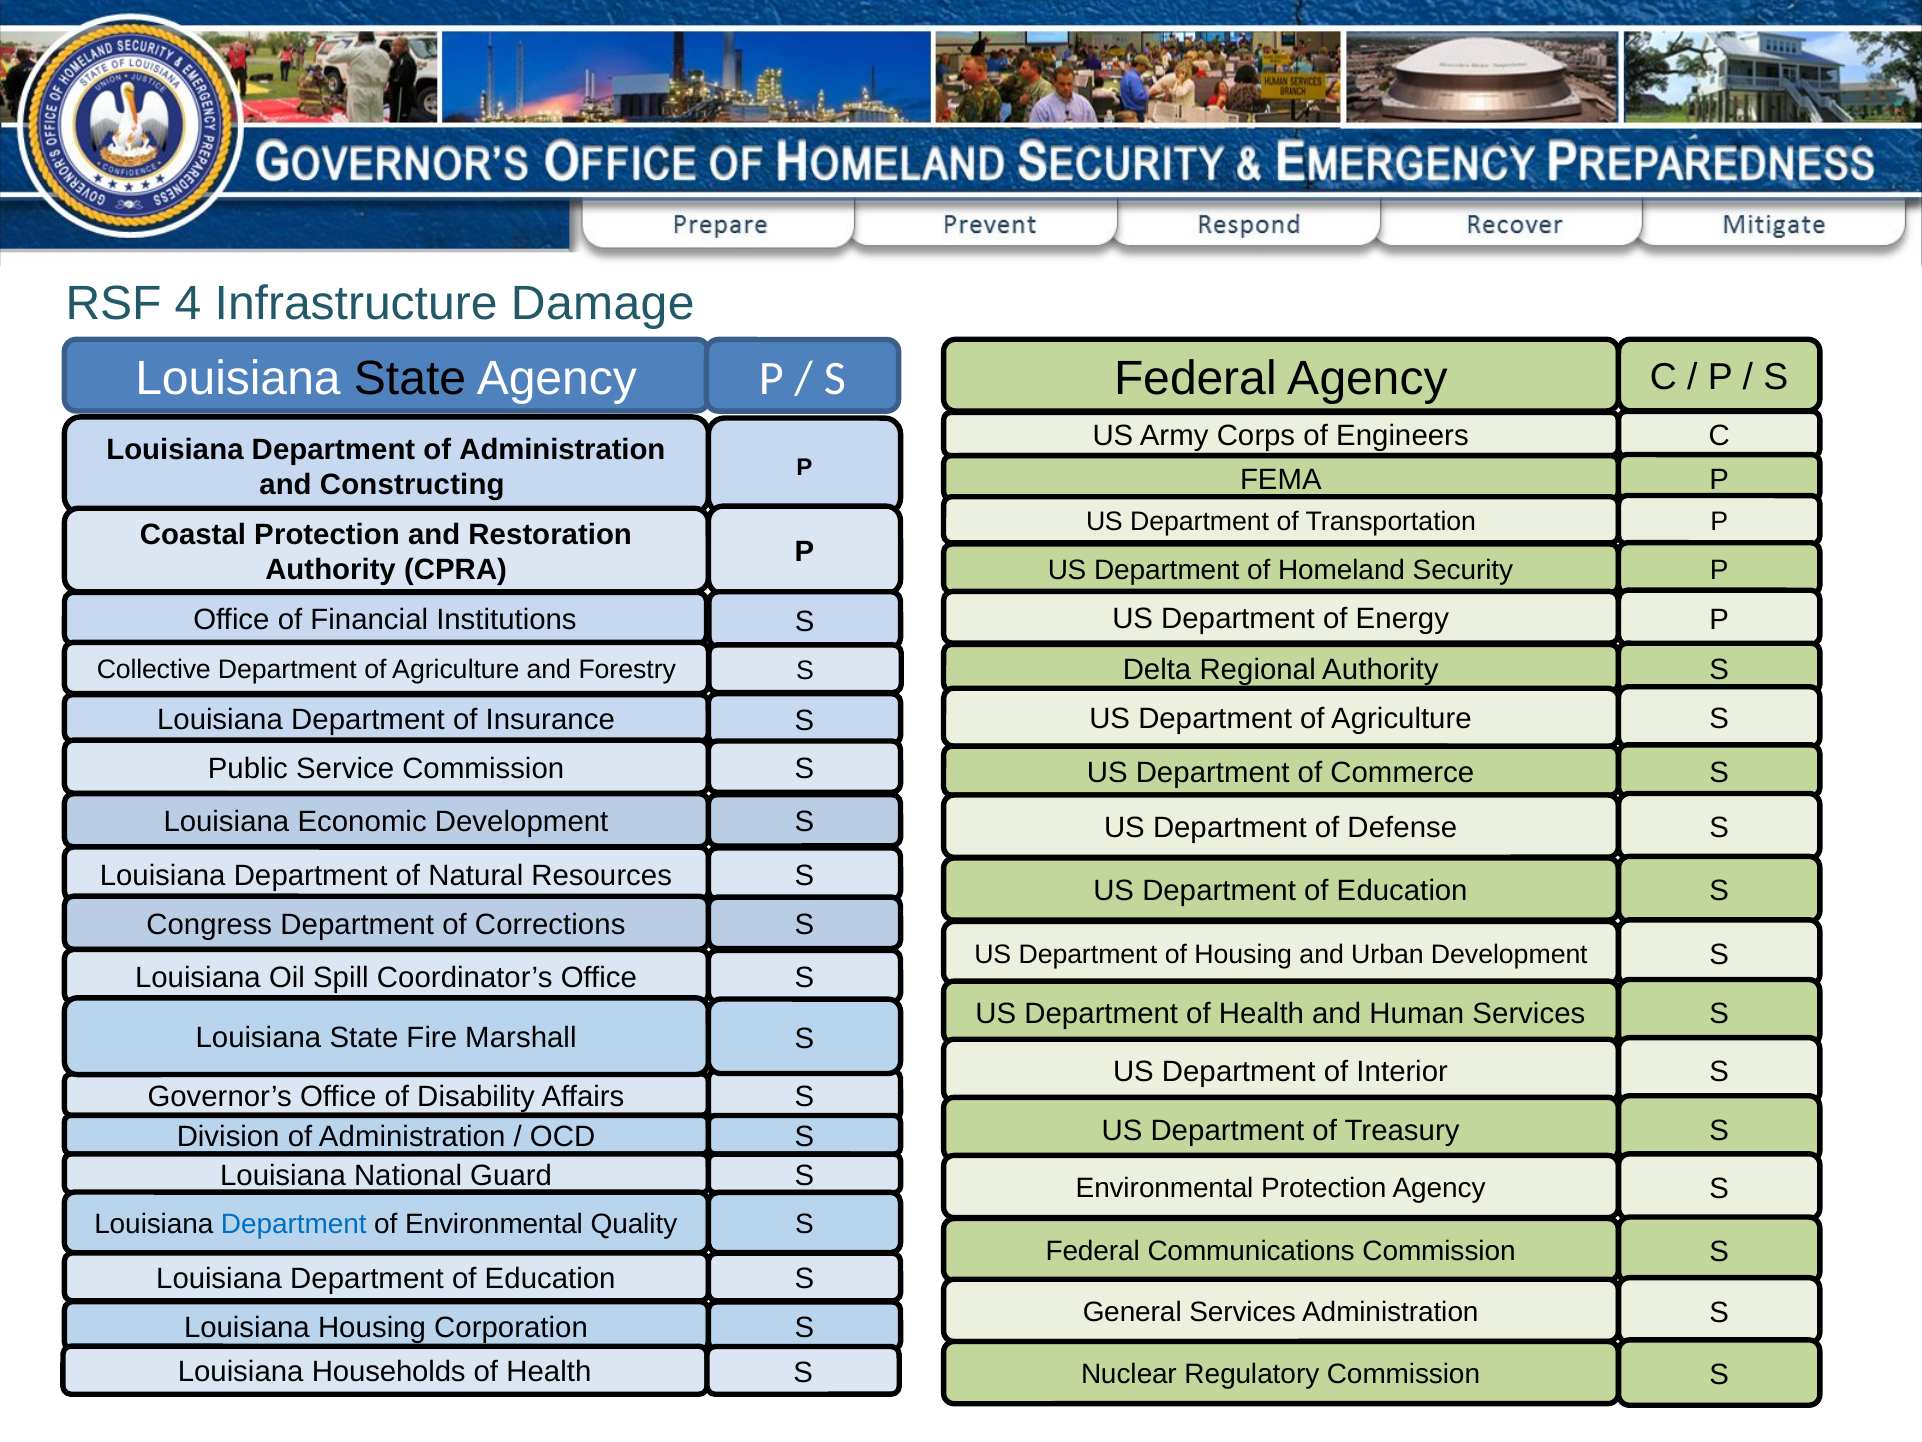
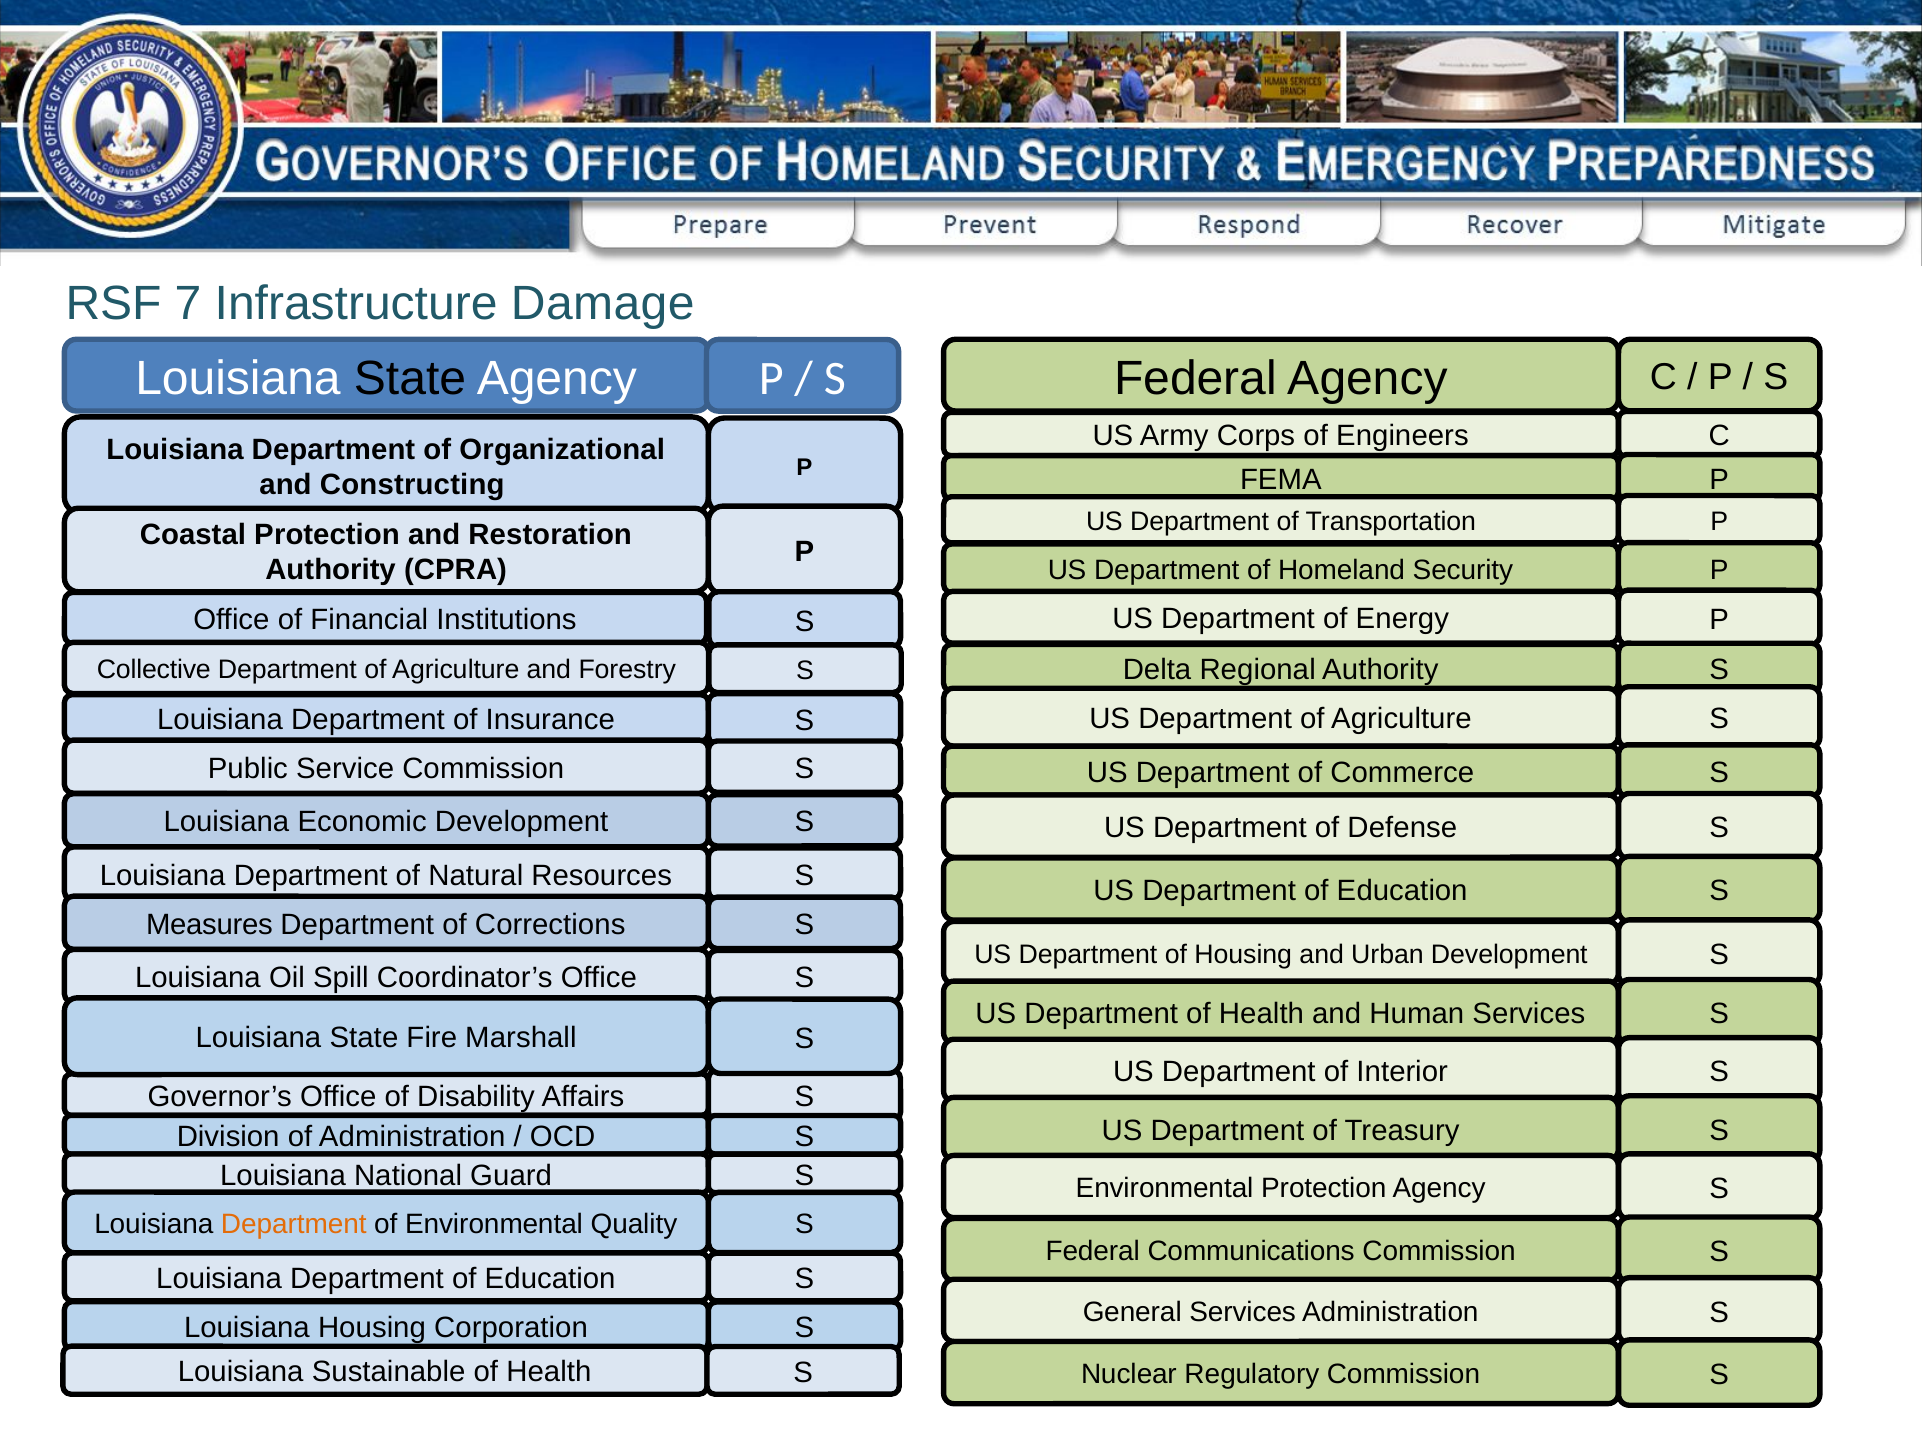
4: 4 -> 7
Department of Administration: Administration -> Organizational
Congress: Congress -> Measures
Department at (294, 1224) colour: blue -> orange
Households: Households -> Sustainable
